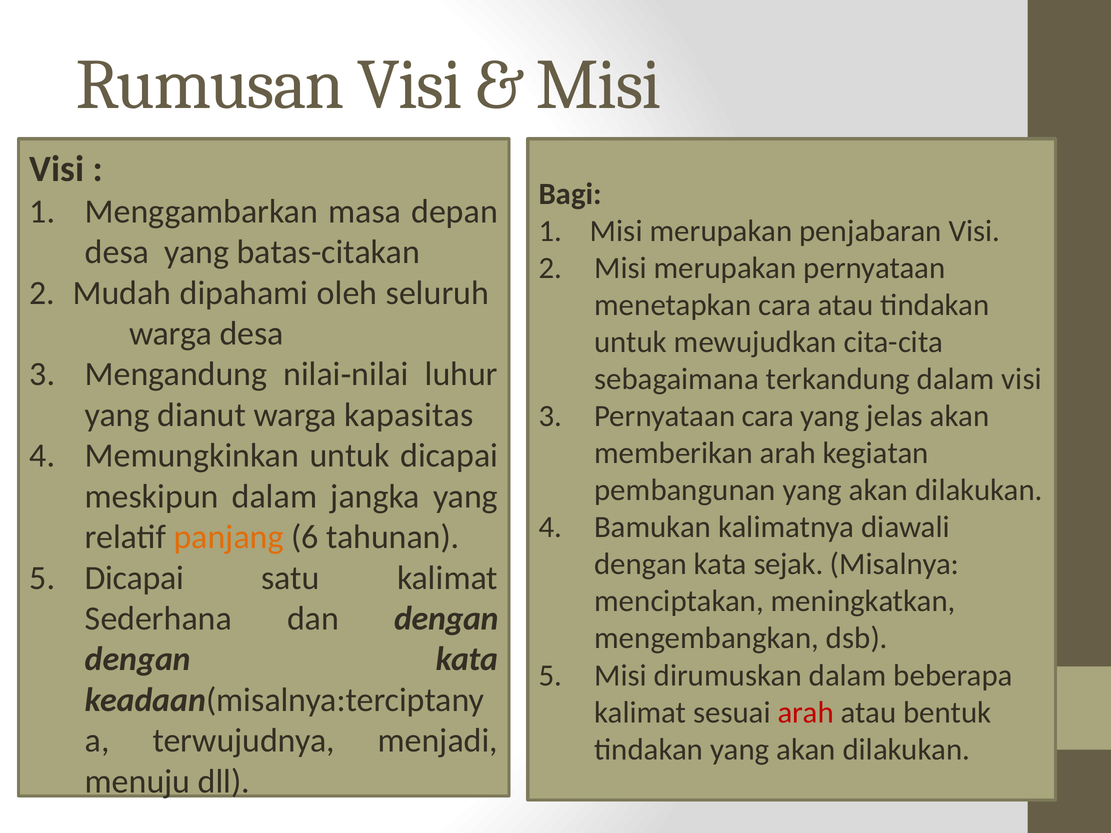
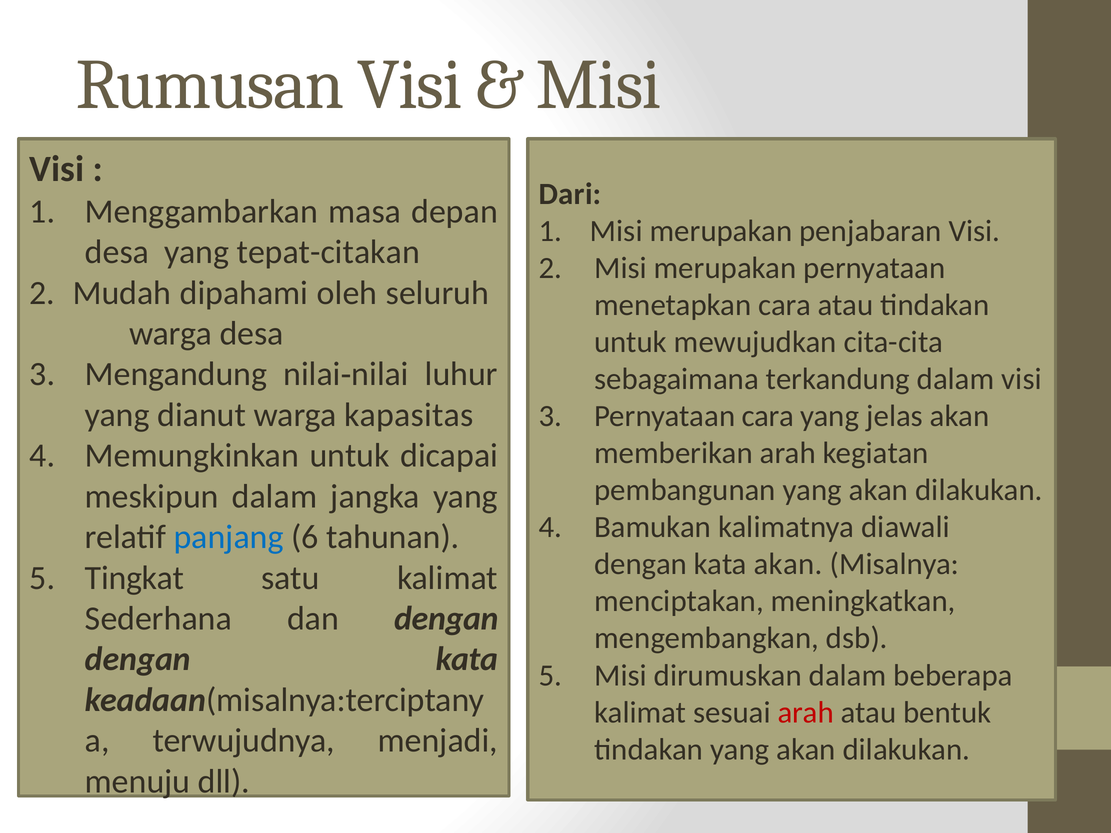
Bagi: Bagi -> Dari
batas-citakan: batas-citakan -> tepat-citakan
panjang colour: orange -> blue
kata sejak: sejak -> akan
Dicapai at (134, 578): Dicapai -> Tingkat
